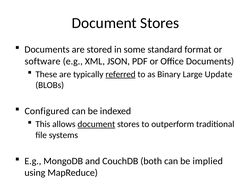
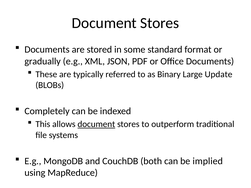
software: software -> gradually
referred underline: present -> none
Configured: Configured -> Completely
